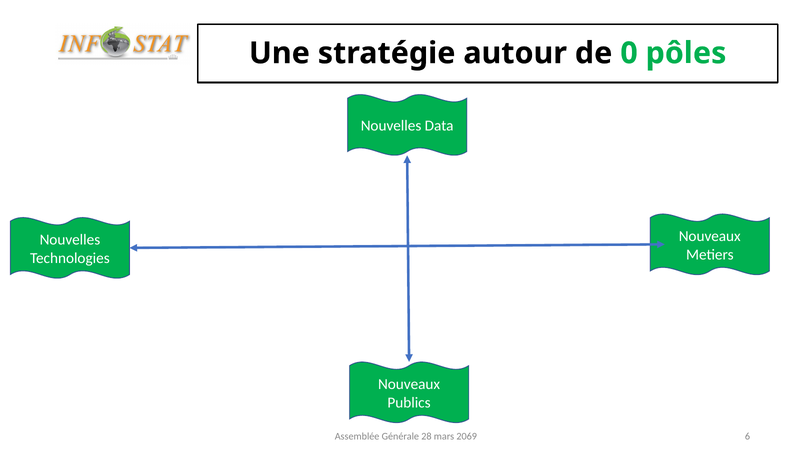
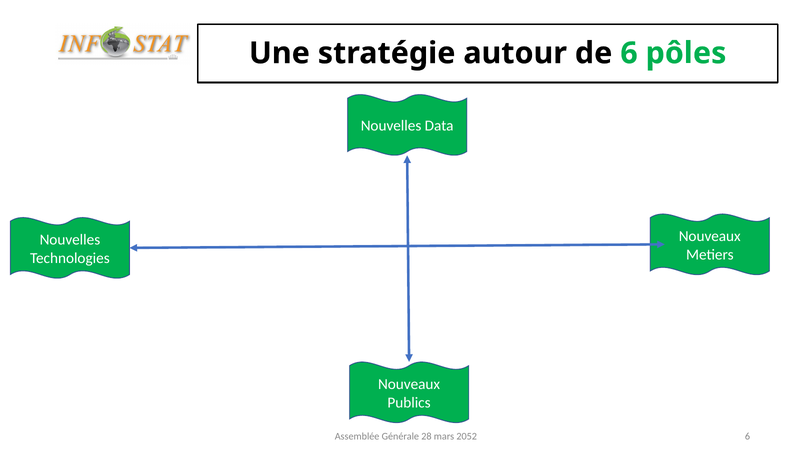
de 0: 0 -> 6
2069: 2069 -> 2052
